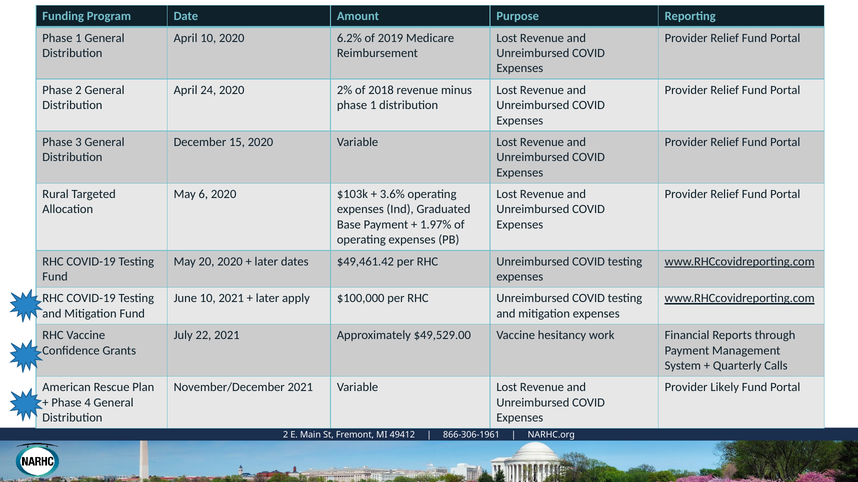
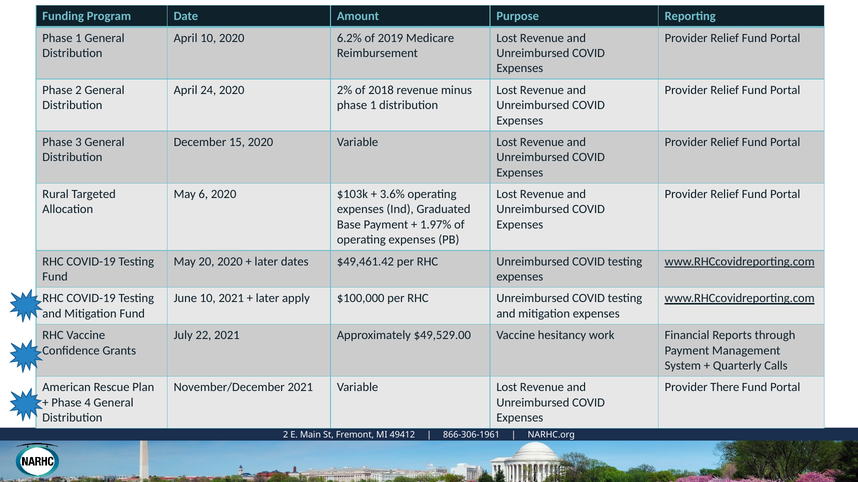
Likely: Likely -> There
